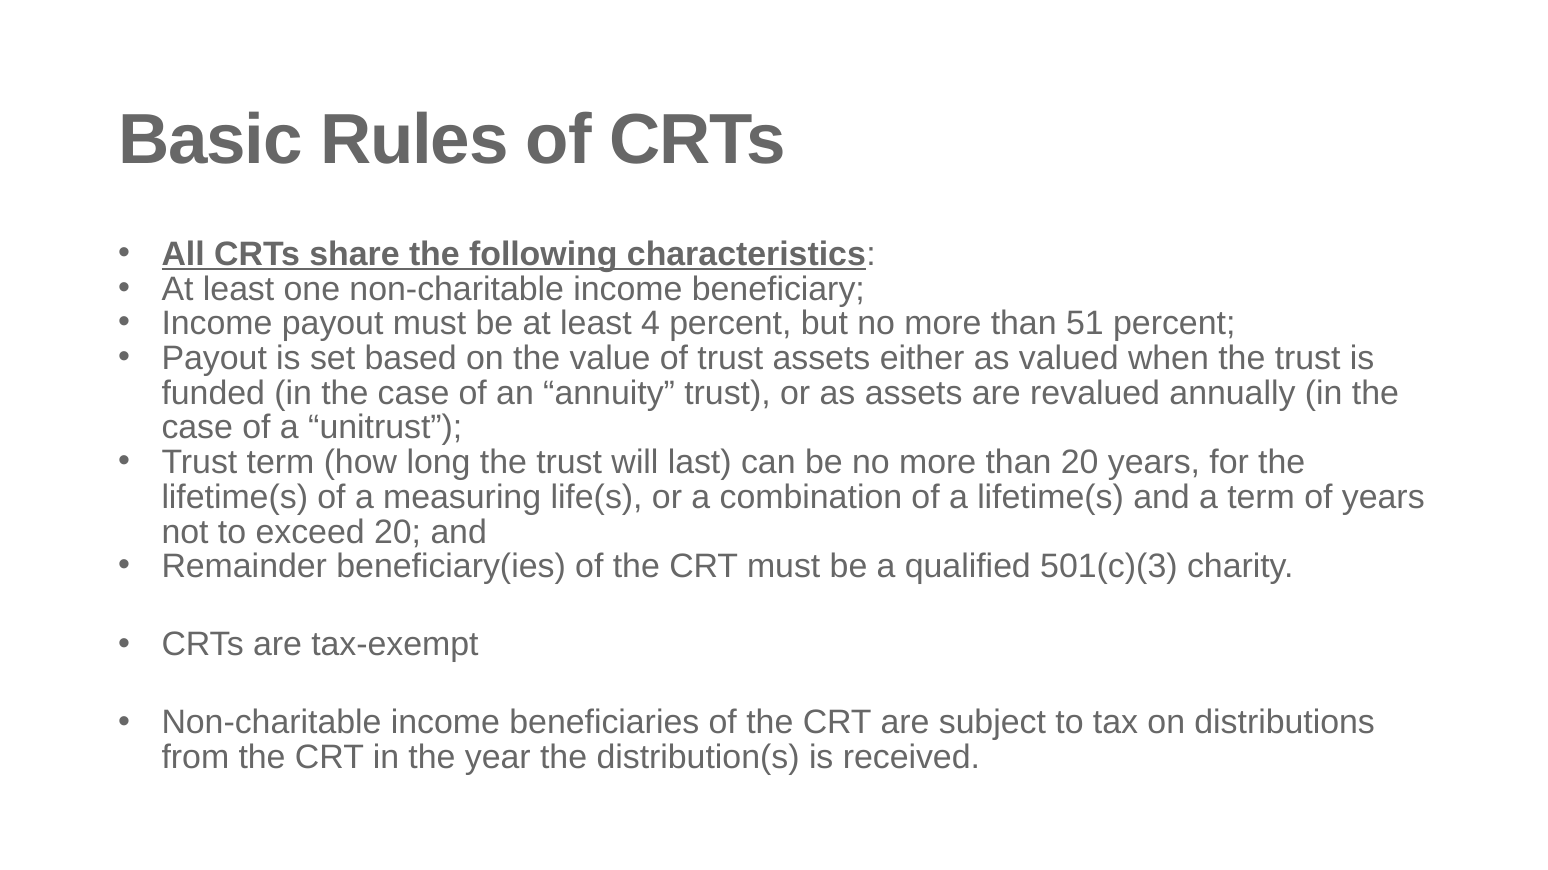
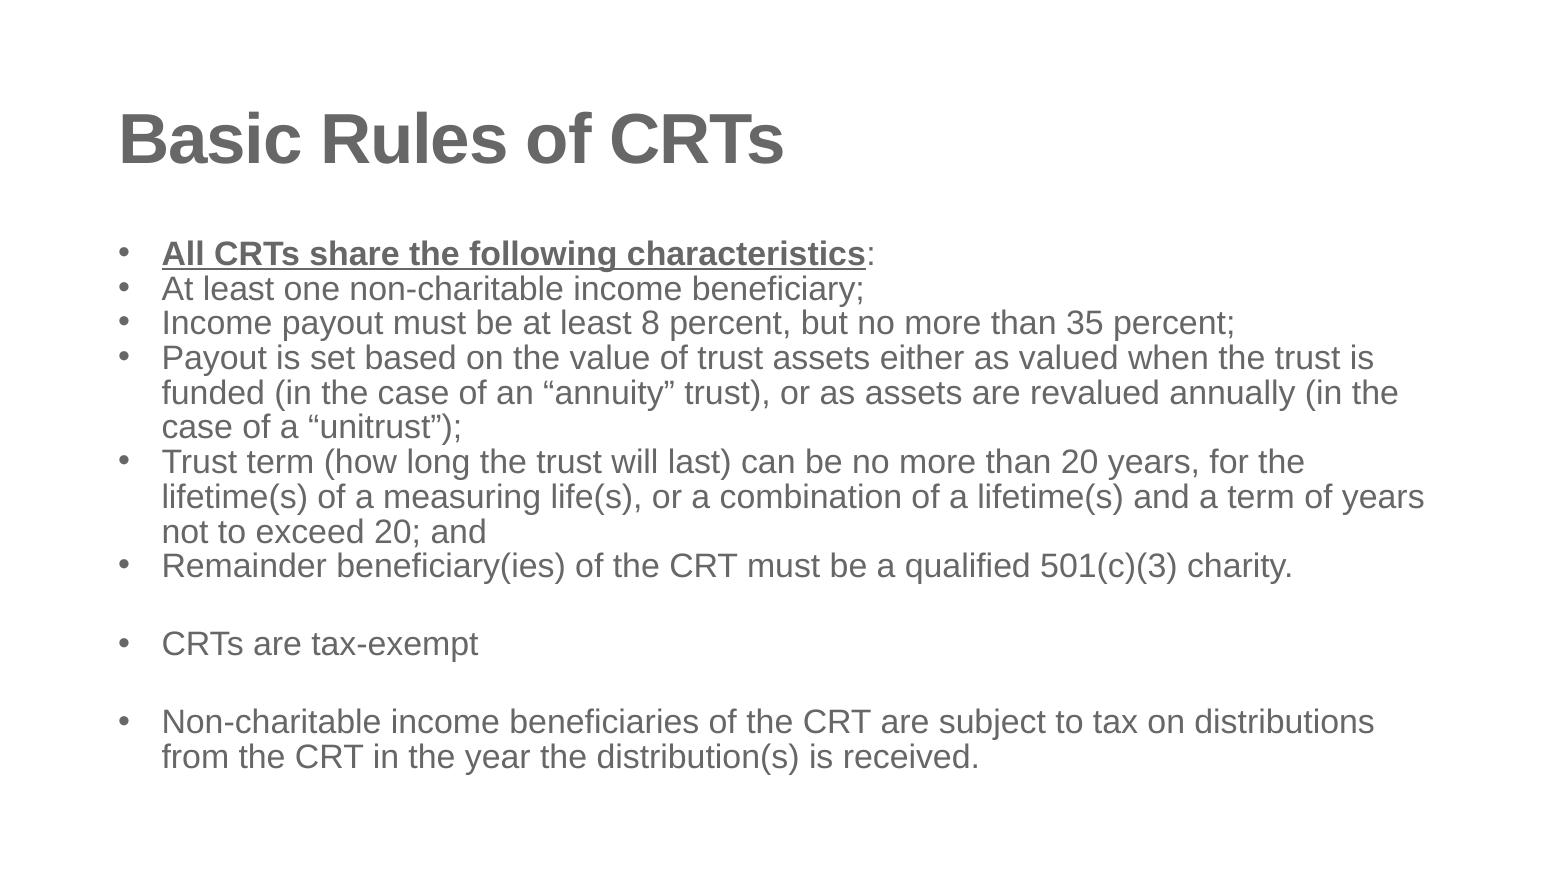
4: 4 -> 8
51: 51 -> 35
